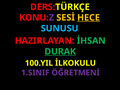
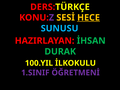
DURAK underline: present -> none
